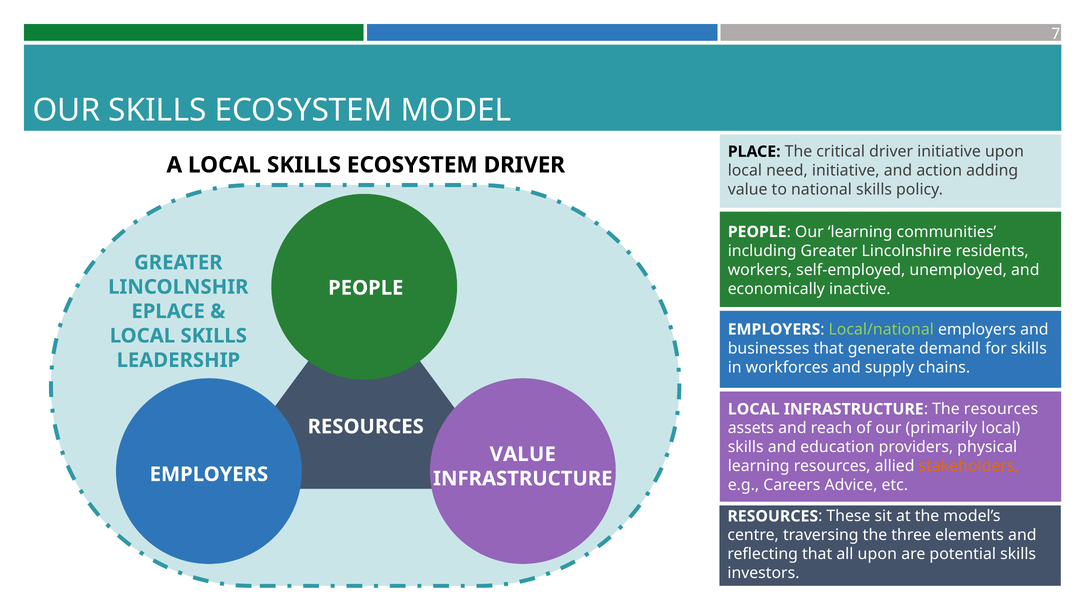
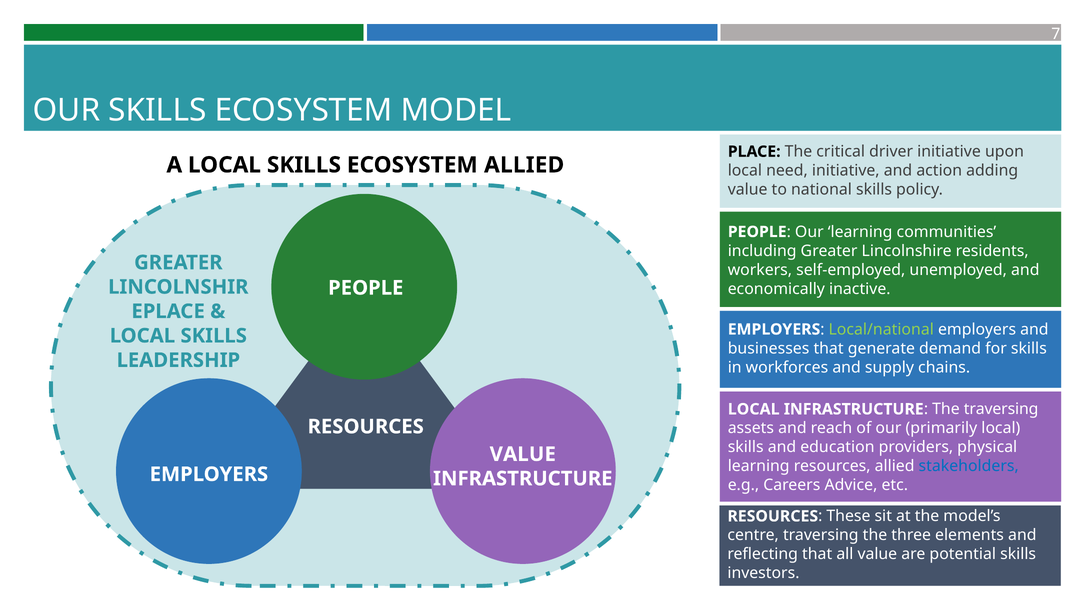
ECOSYSTEM DRIVER: DRIVER -> ALLIED
The resources: resources -> traversing
stakeholders colour: orange -> blue
all upon: upon -> value
